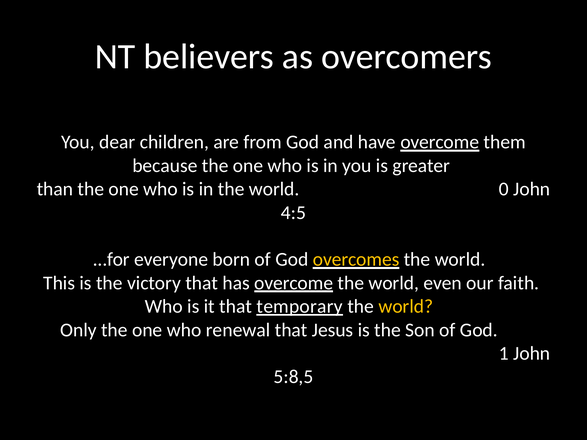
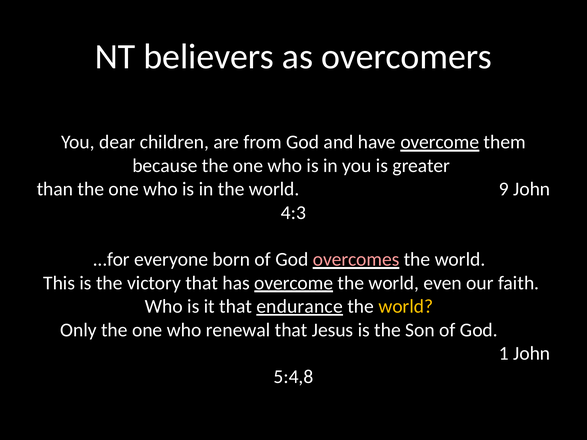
0: 0 -> 9
4:5: 4:5 -> 4:3
overcomes colour: yellow -> pink
temporary: temporary -> endurance
5:8,5: 5:8,5 -> 5:4,8
